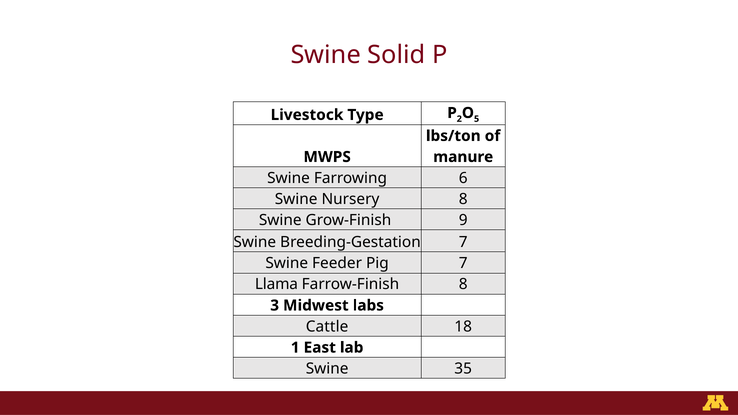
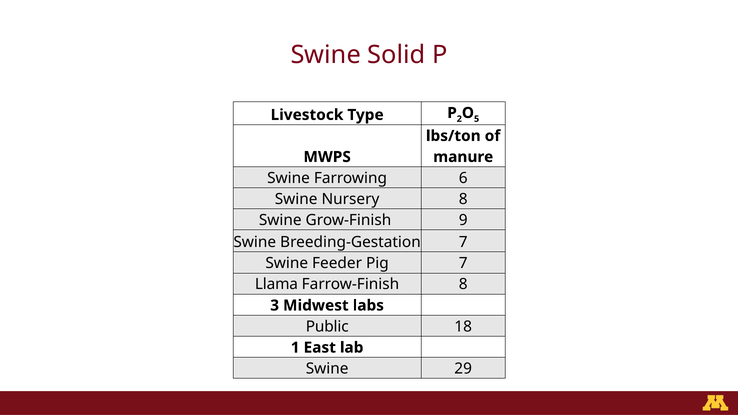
Cattle: Cattle -> Public
35: 35 -> 29
